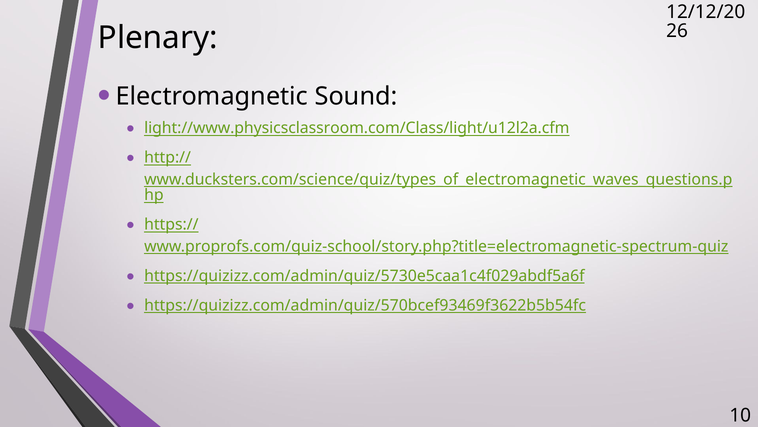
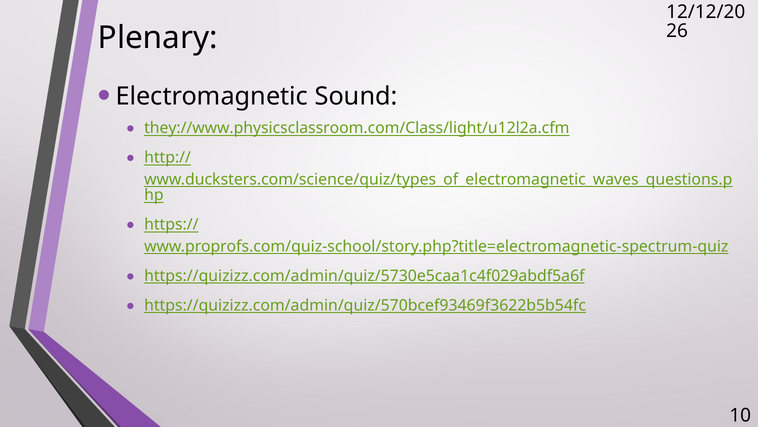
light://www.physicsclassroom.com/Class/light/u12l2a.cfm: light://www.physicsclassroom.com/Class/light/u12l2a.cfm -> they://www.physicsclassroom.com/Class/light/u12l2a.cfm
